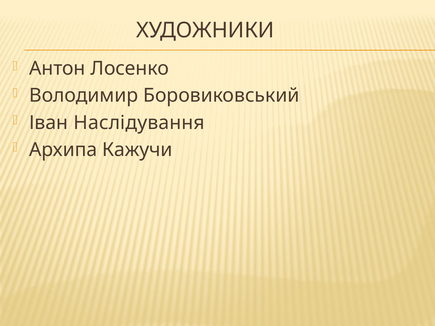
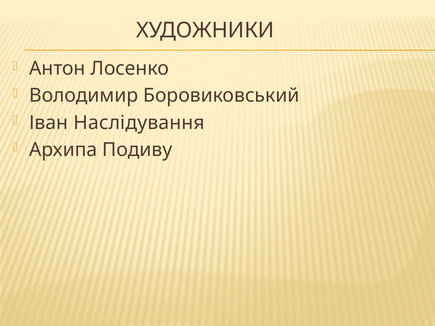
Кажучи: Кажучи -> Подиву
